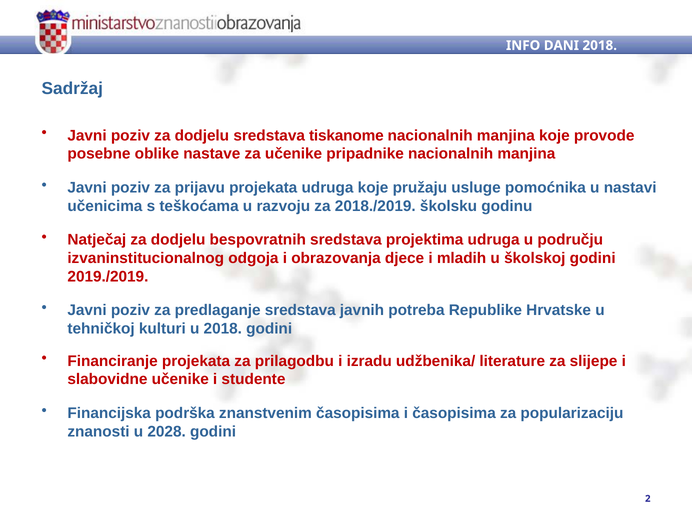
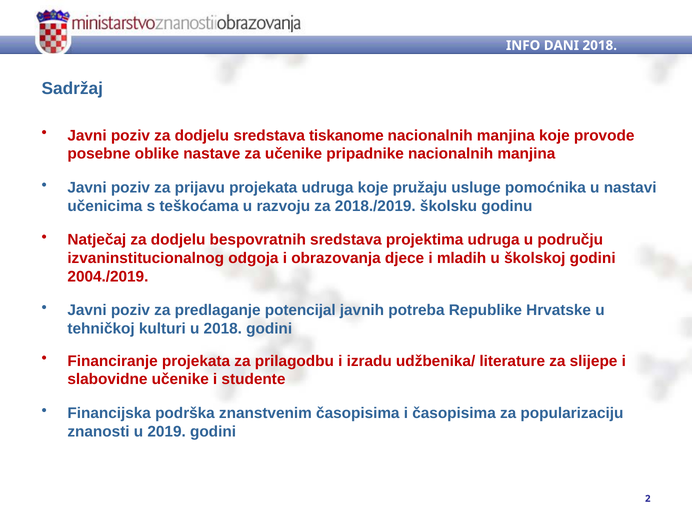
2019./2019: 2019./2019 -> 2004./2019
predlaganje sredstava: sredstava -> potencijal
2028: 2028 -> 2019
